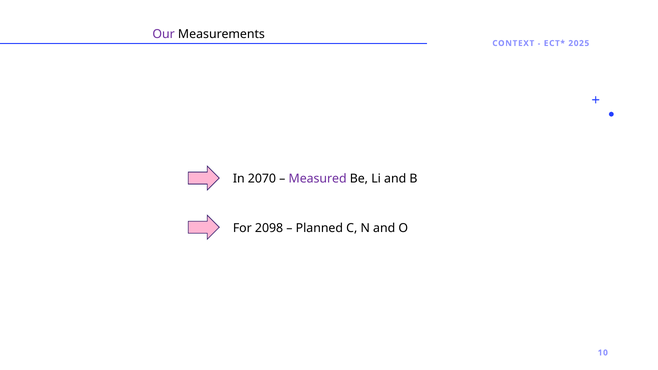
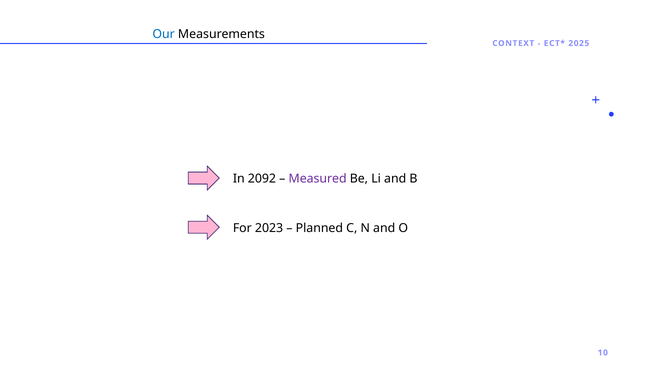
Our colour: purple -> blue
2070: 2070 -> 2092
2098: 2098 -> 2023
